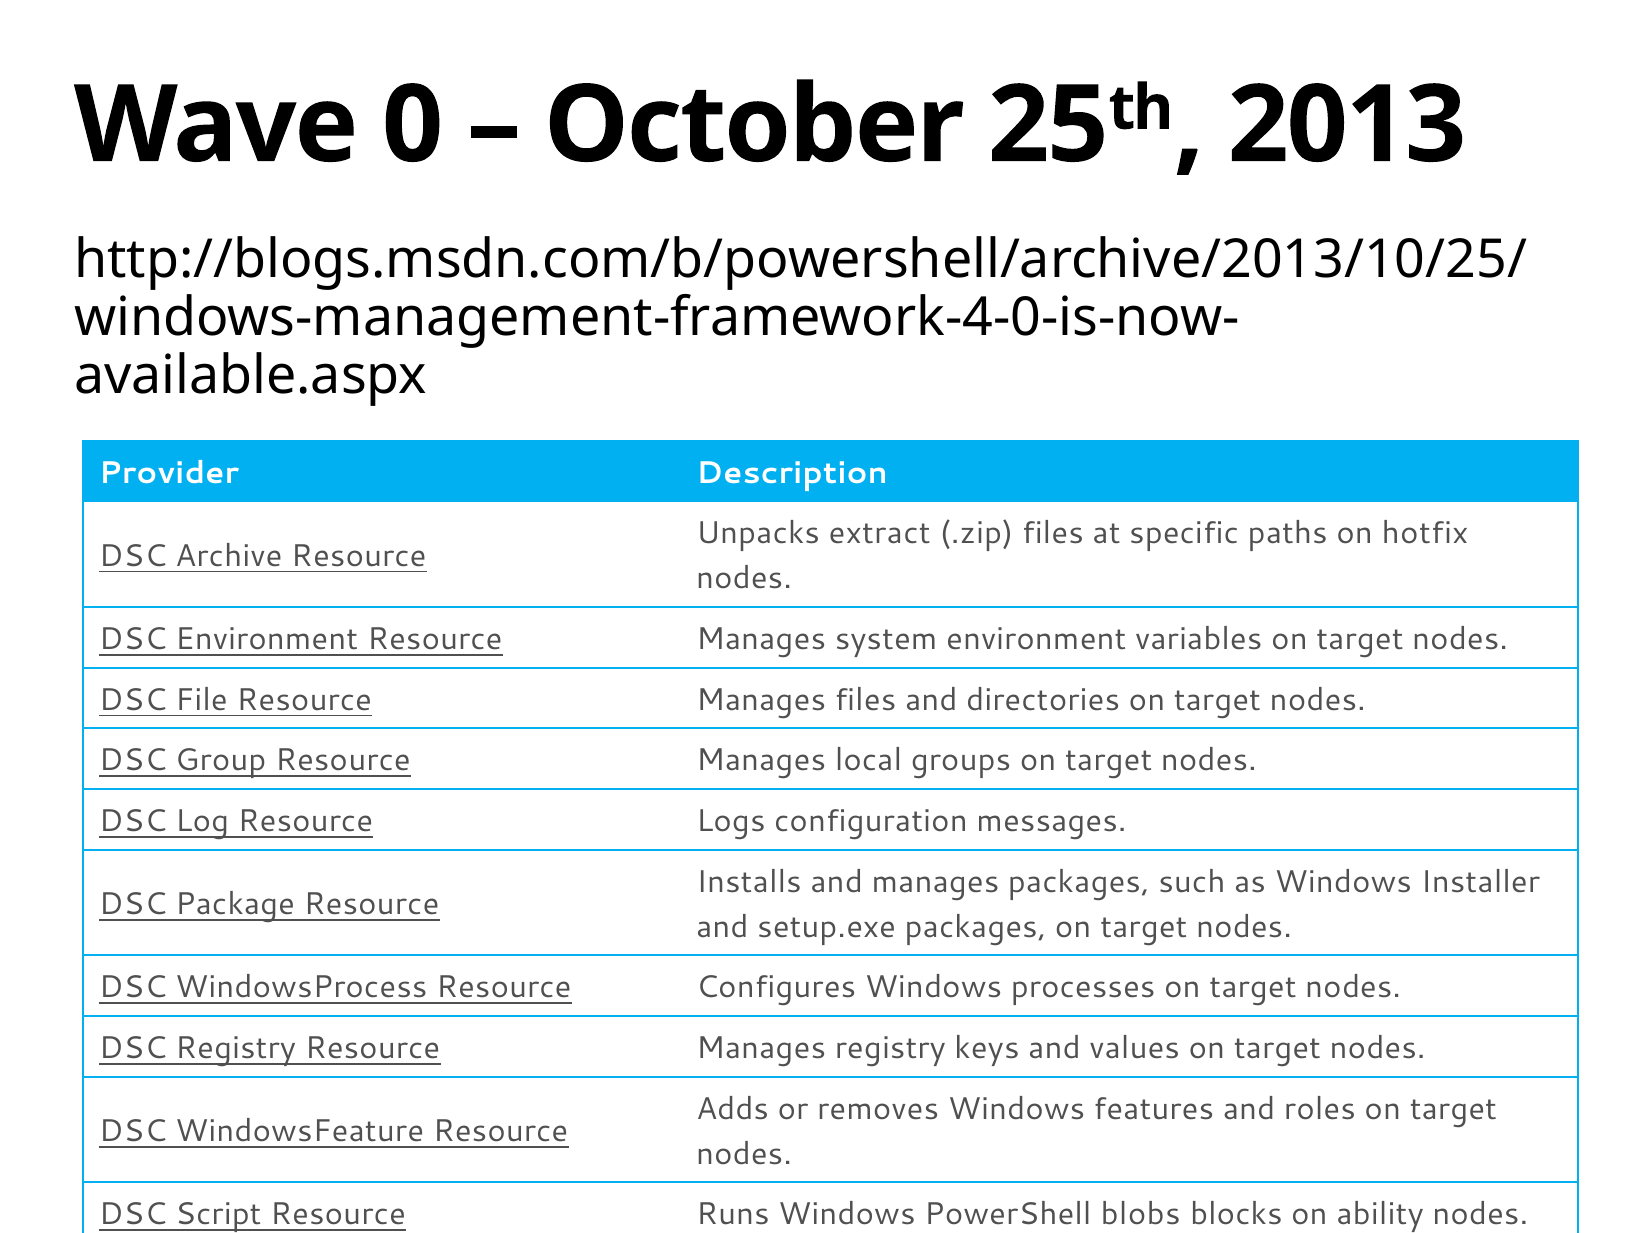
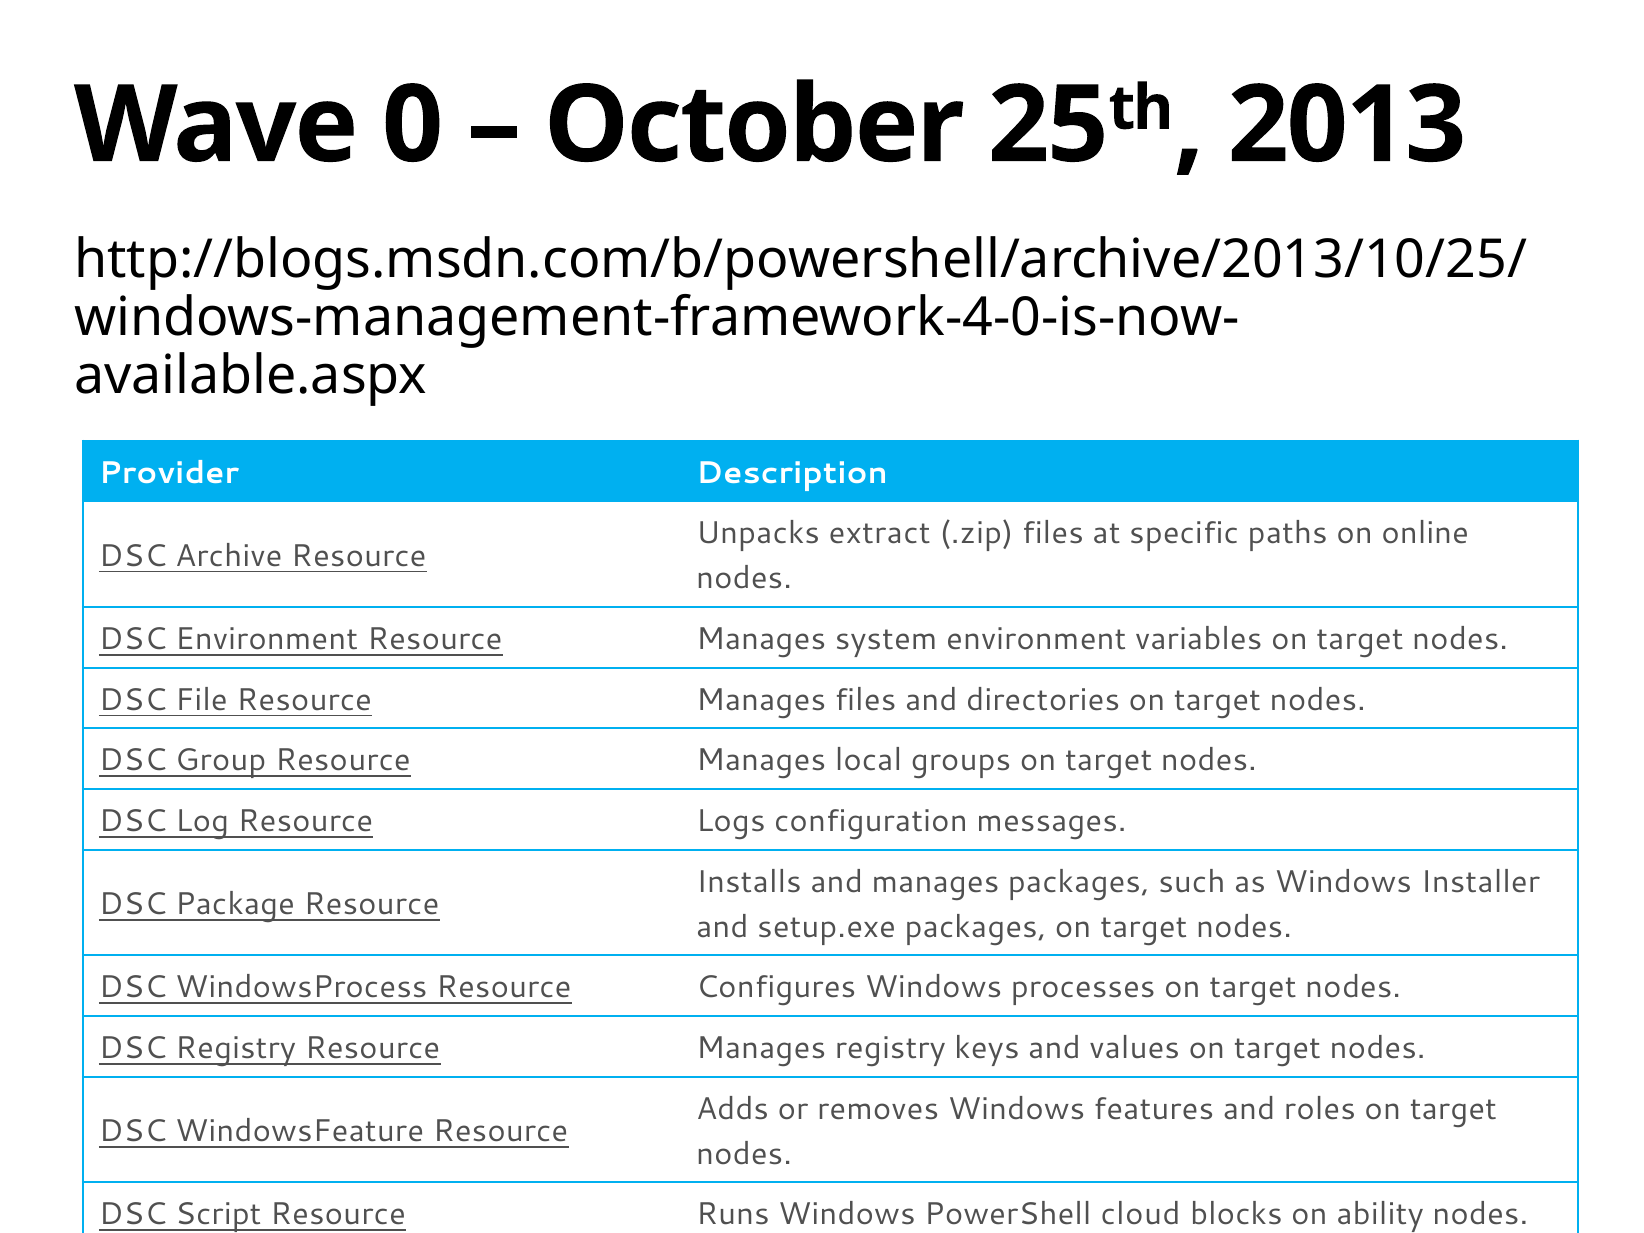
hotfix: hotfix -> online
blobs: blobs -> cloud
